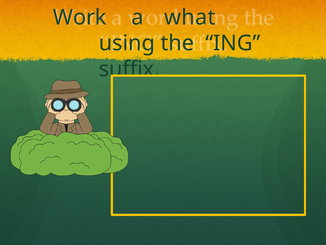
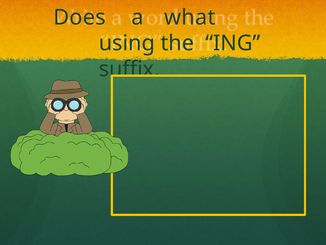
Work: Work -> Does
